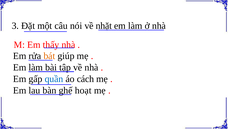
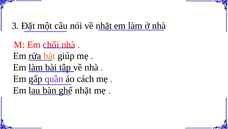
thấy: thấy -> chổi
quần colour: blue -> purple
ghế hoạt: hoạt -> nhặt
